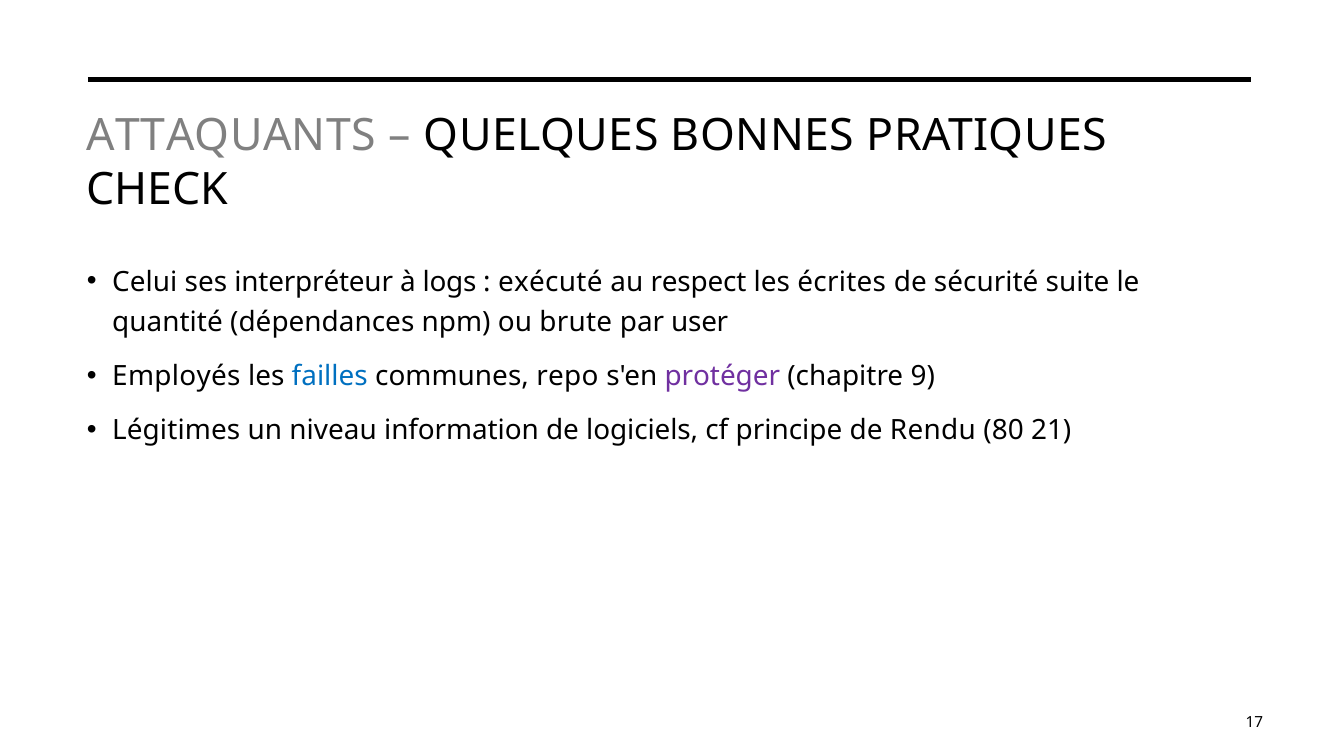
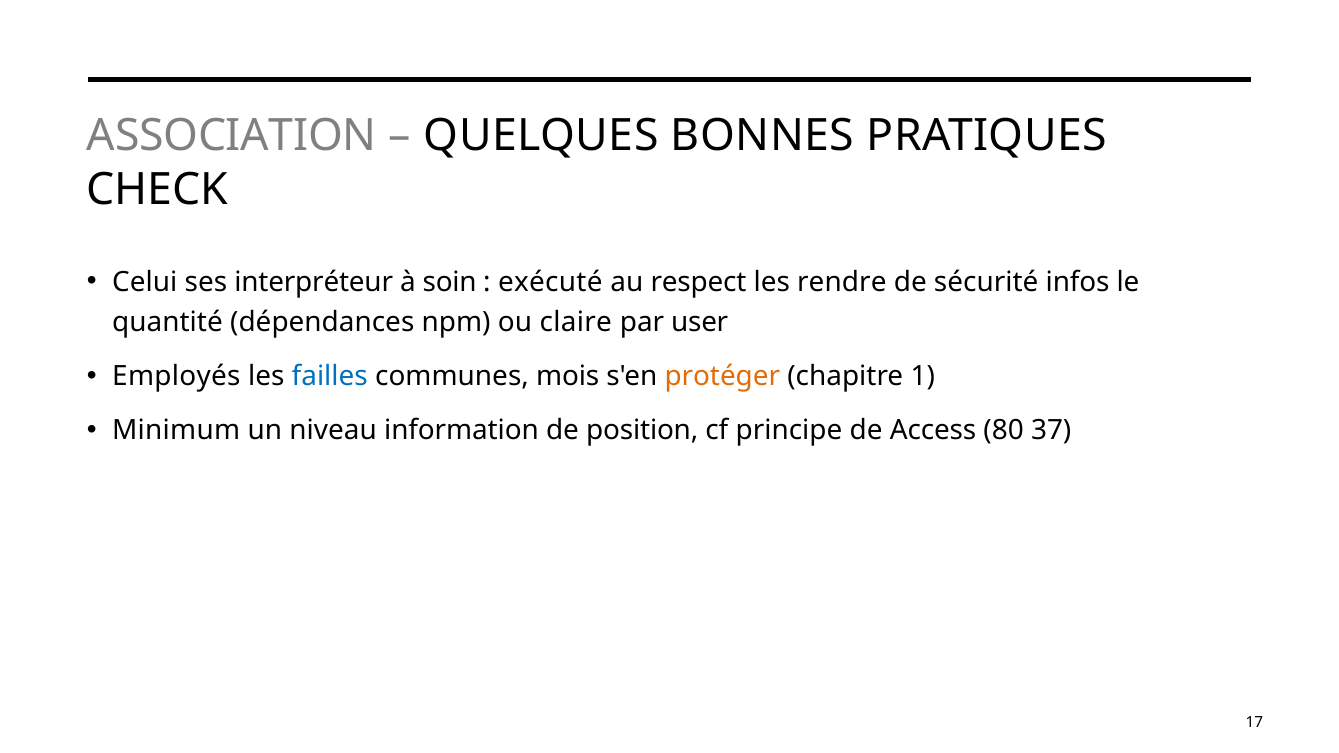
ATTAQUANTS: ATTAQUANTS -> ASSOCIATION
logs: logs -> soin
écrites: écrites -> rendre
suite: suite -> infos
brute: brute -> claire
repo: repo -> mois
protéger colour: purple -> orange
9: 9 -> 1
Légitimes: Légitimes -> Minimum
logiciels: logiciels -> position
Rendu: Rendu -> Access
21: 21 -> 37
